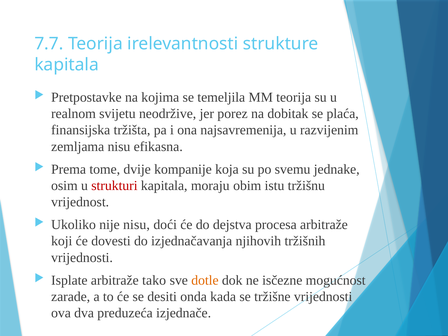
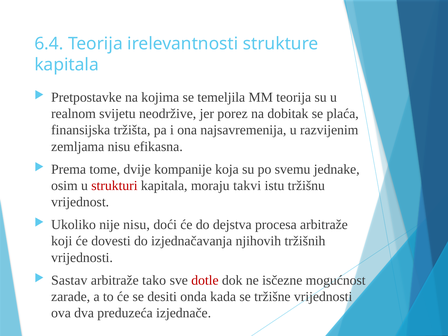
7.7: 7.7 -> 6.4
obim: obim -> takvi
Isplate: Isplate -> Sastav
dotle colour: orange -> red
